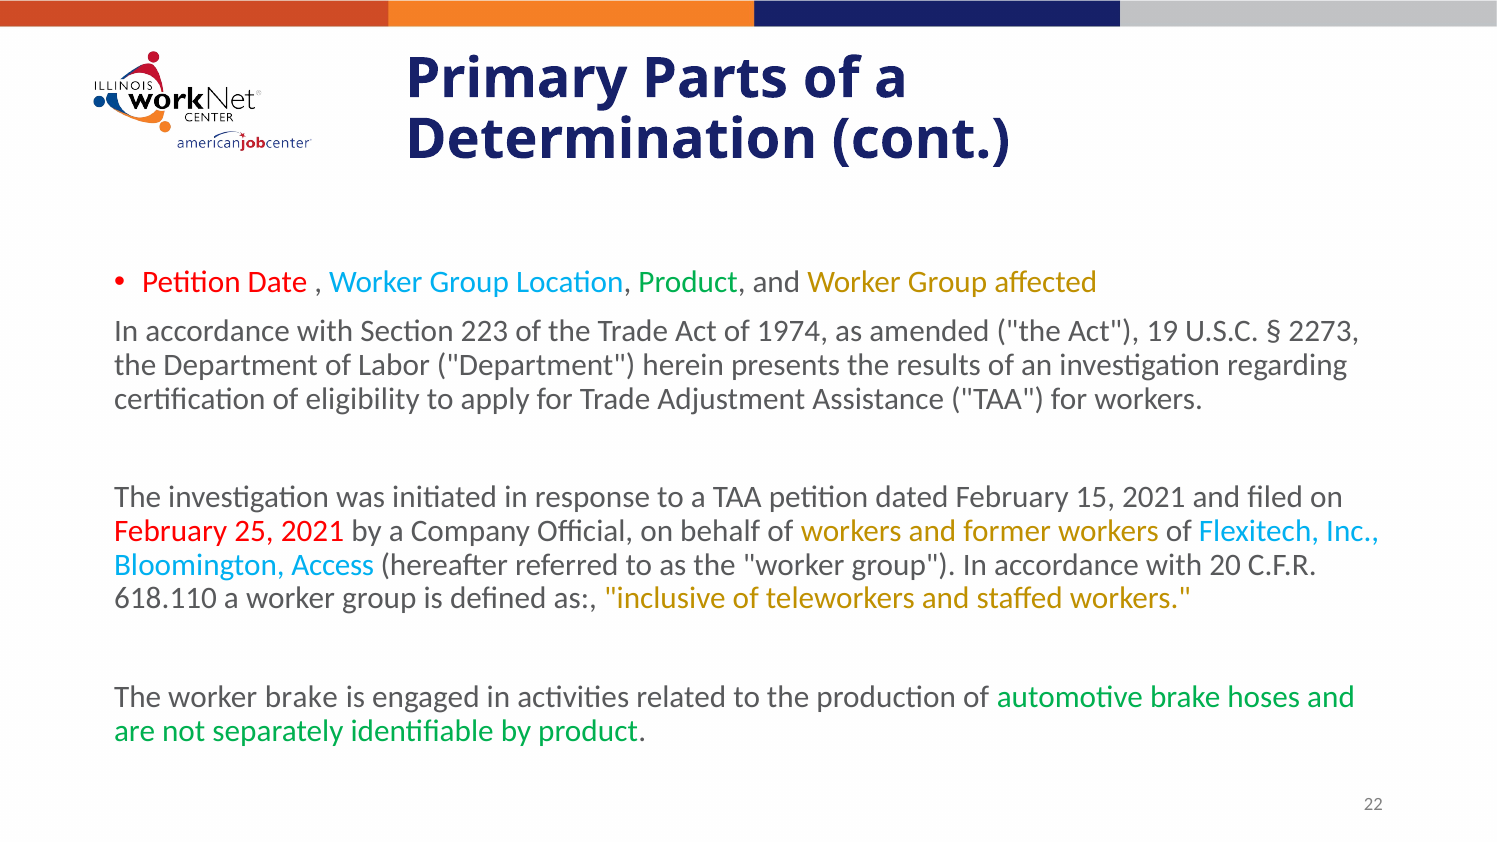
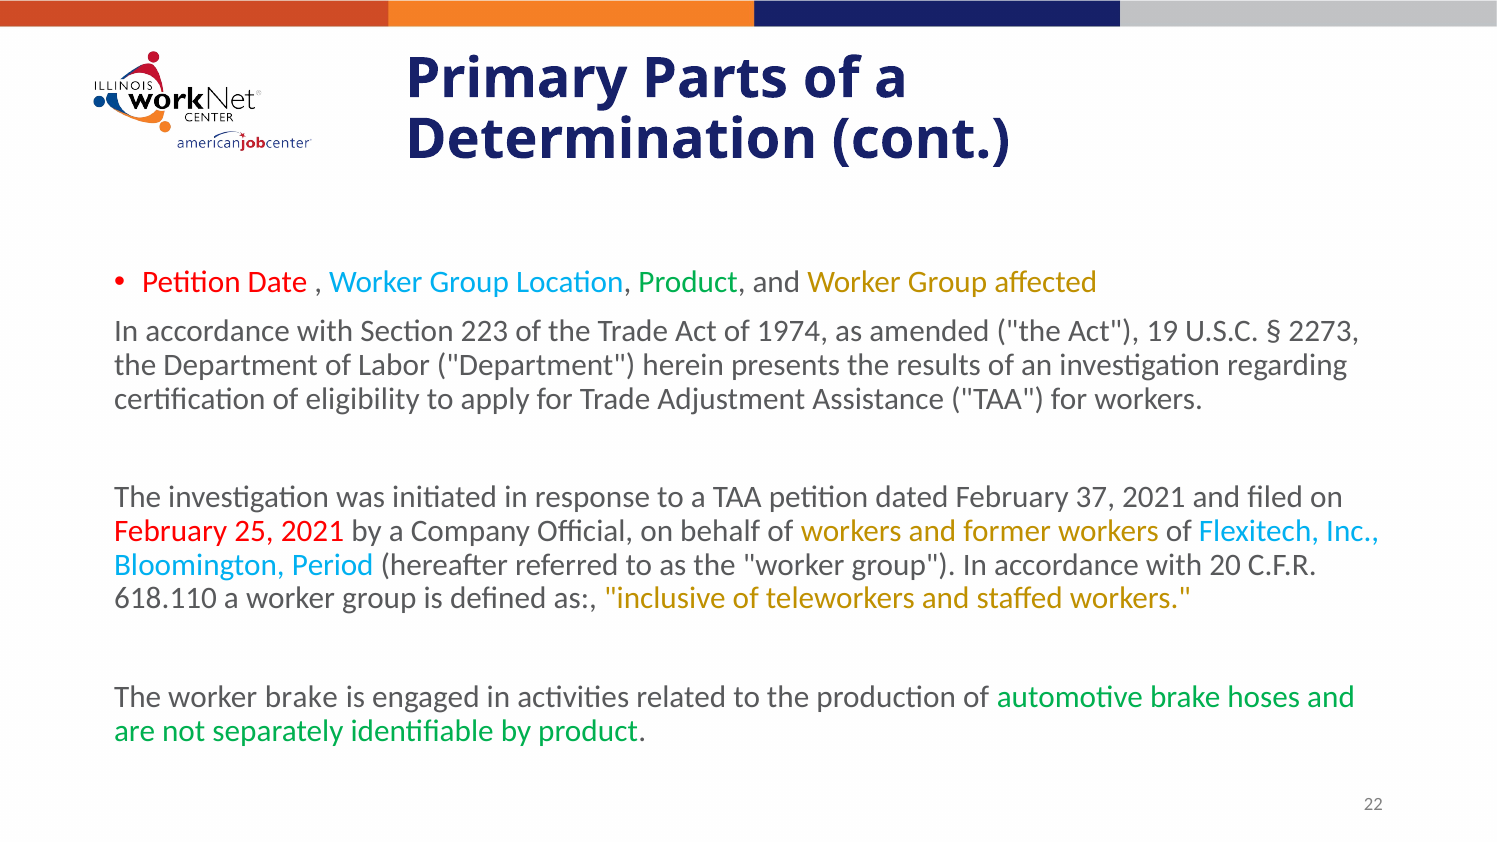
15: 15 -> 37
Access: Access -> Period
